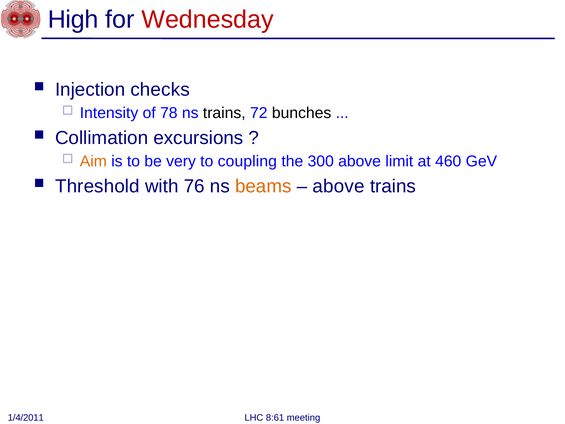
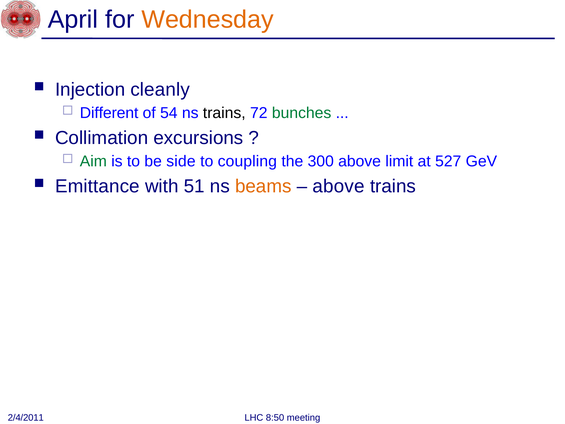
High: High -> April
Wednesday colour: red -> orange
checks: checks -> cleanly
Intensity: Intensity -> Different
78: 78 -> 54
bunches colour: black -> green
Aim colour: orange -> green
very: very -> side
460: 460 -> 527
Threshold: Threshold -> Emittance
76: 76 -> 51
1/4/2011: 1/4/2011 -> 2/4/2011
8:61: 8:61 -> 8:50
